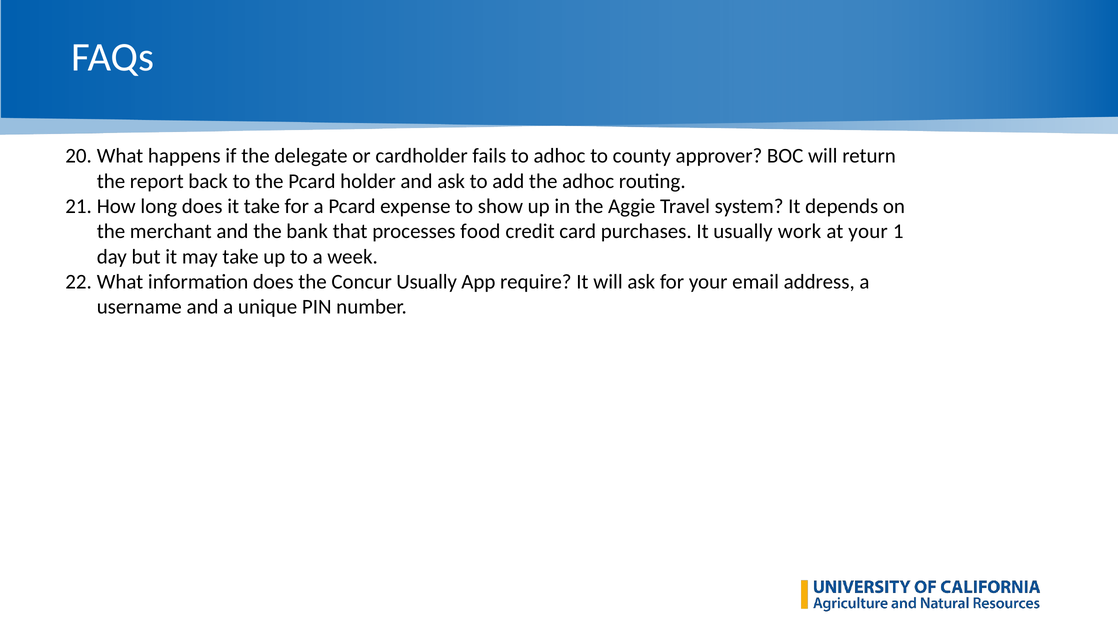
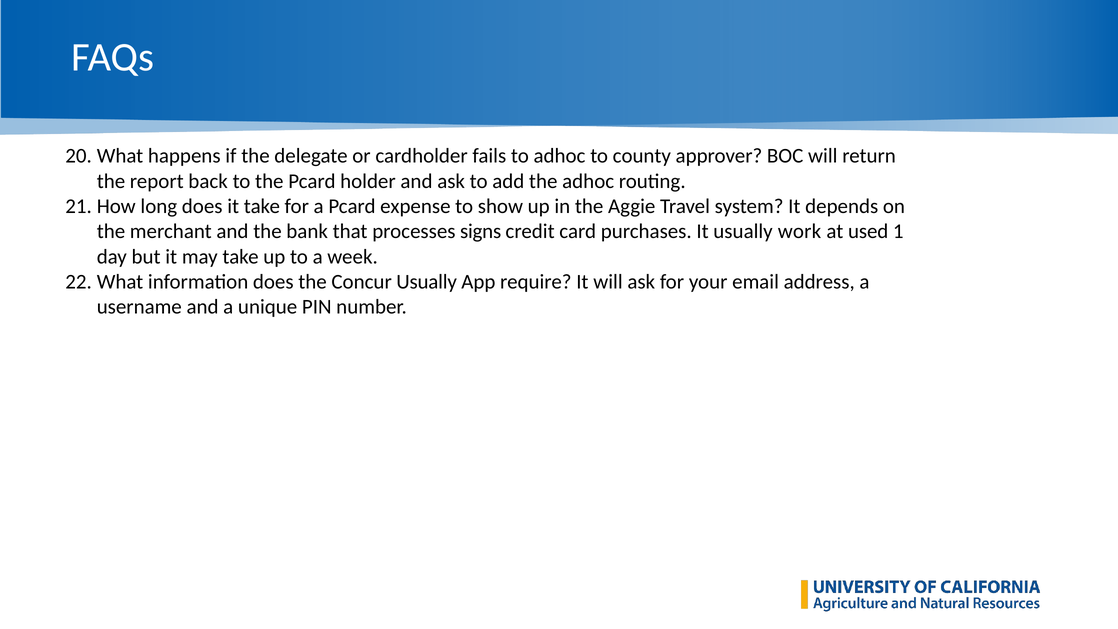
food: food -> signs
at your: your -> used
